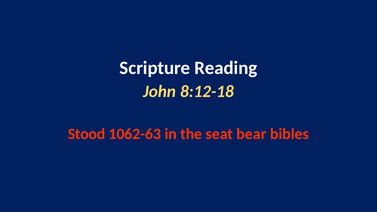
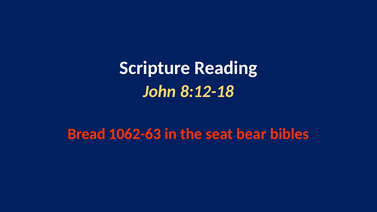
Stood: Stood -> Bread
